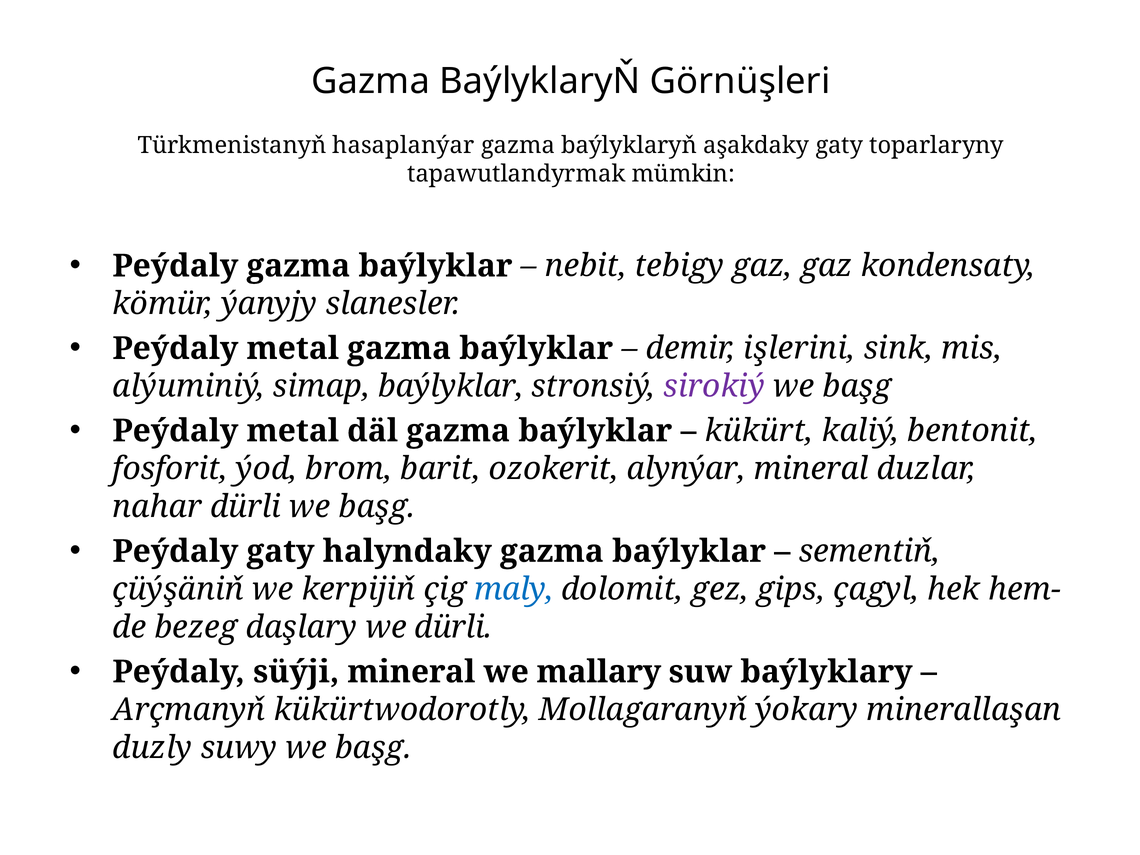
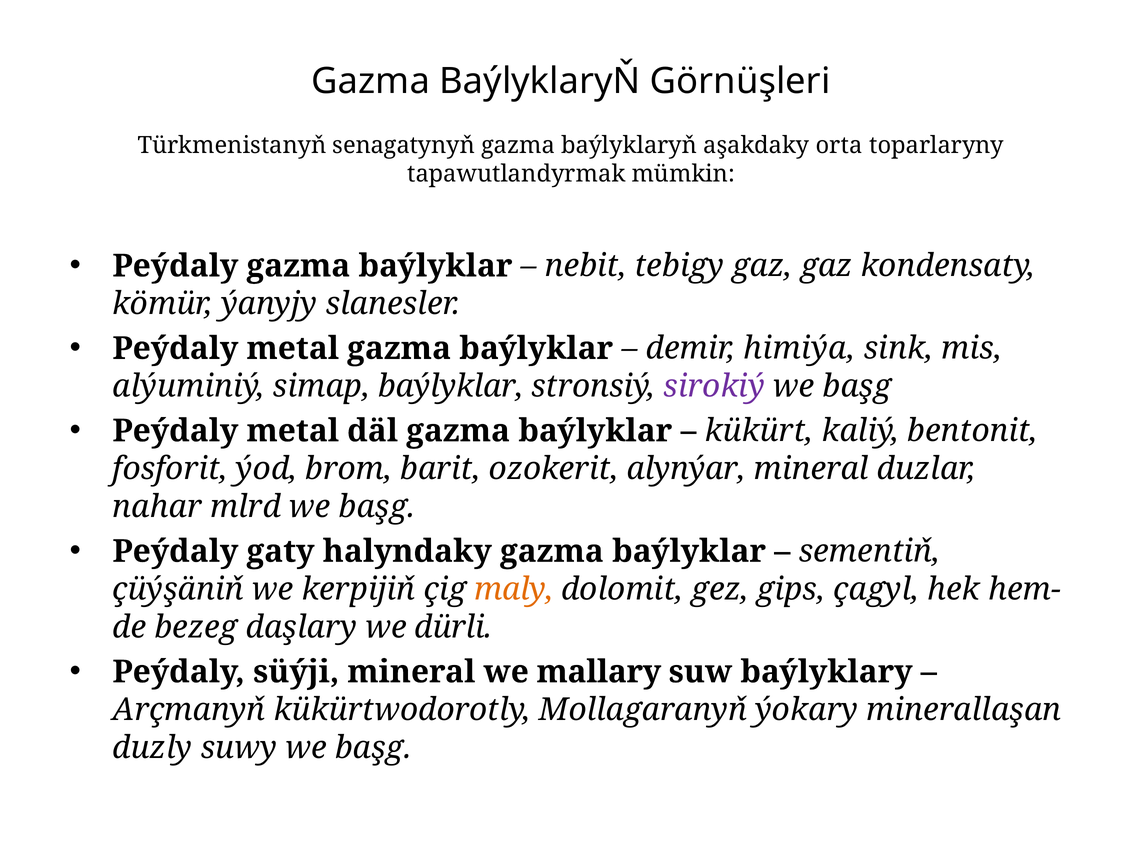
hasaplanýar: hasaplanýar -> senagatynyň
aşakdaky gaty: gaty -> orta
işlerini: işlerini -> himiýa
nahar dürli: dürli -> mlrd
maly colour: blue -> orange
